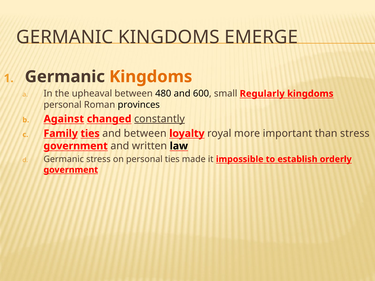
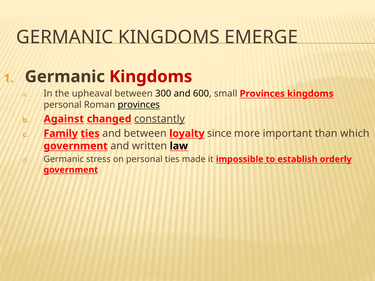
Kingdoms at (151, 77) colour: orange -> red
480: 480 -> 300
small Regularly: Regularly -> Provinces
provinces at (139, 105) underline: none -> present
royal: royal -> since
than stress: stress -> which
